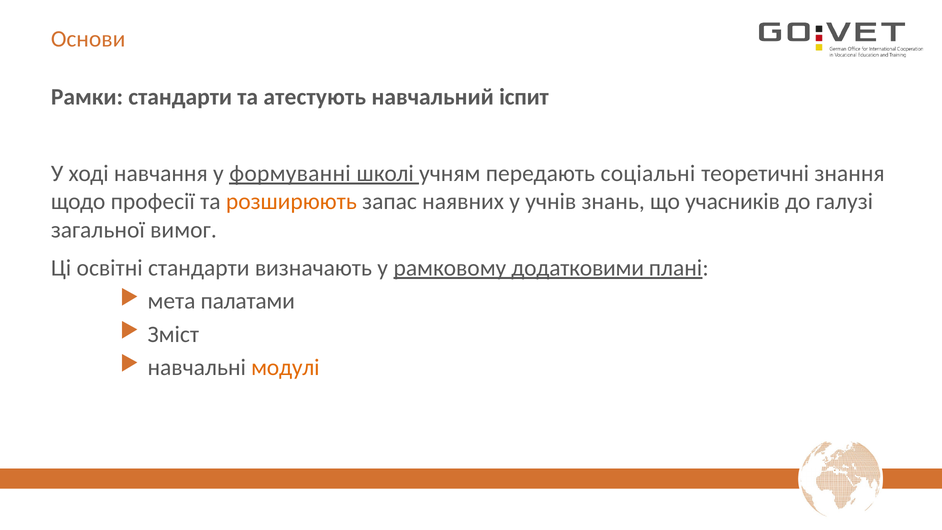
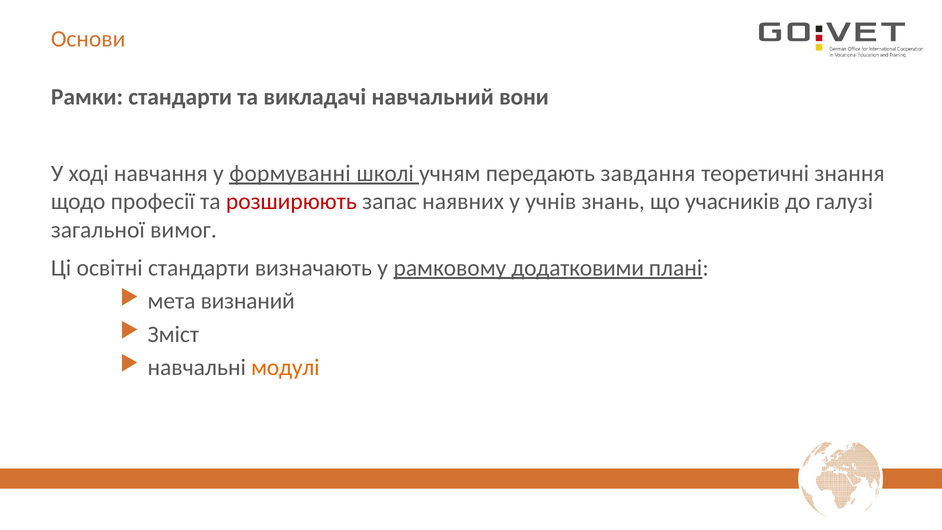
атестують: атестують -> викладачі
іспит: іспит -> вони
соціальні: соціальні -> завдання
розширюють colour: orange -> red
палатами: палатами -> визнаний
